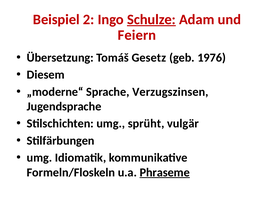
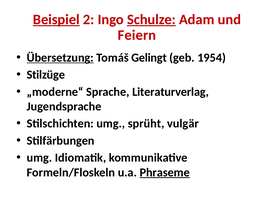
Beispiel underline: none -> present
Übersetzung underline: none -> present
Gesetz: Gesetz -> Gelingt
1976: 1976 -> 1954
Diesem: Diesem -> Stilzüge
Verzugszinsen: Verzugszinsen -> Literaturverlag
